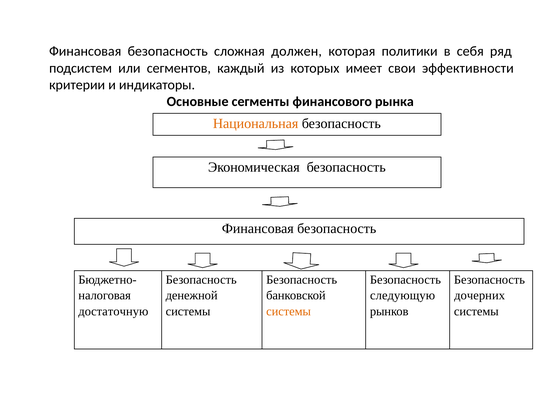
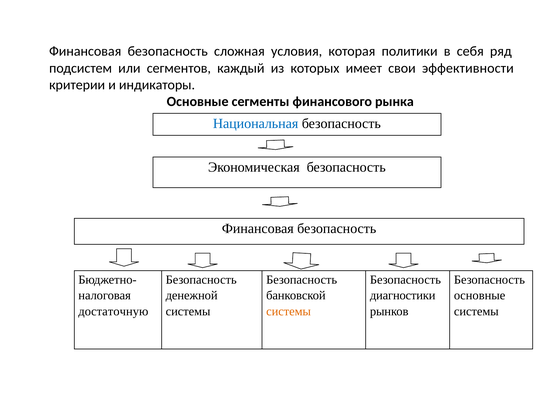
должен: должен -> условия
Национальная colour: orange -> blue
следующую: следующую -> диагностики
дочерних at (480, 296): дочерних -> основные
